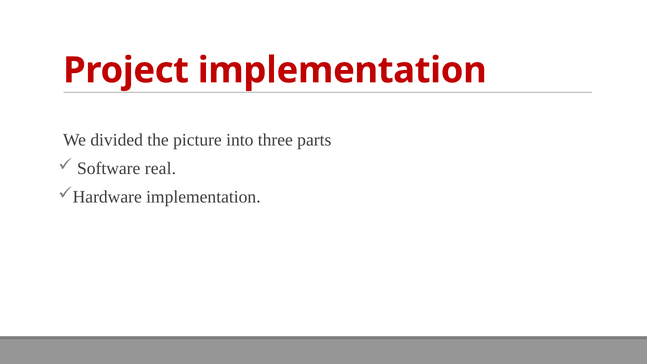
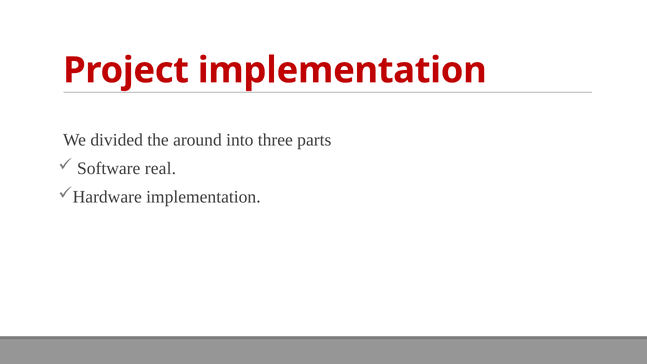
picture: picture -> around
